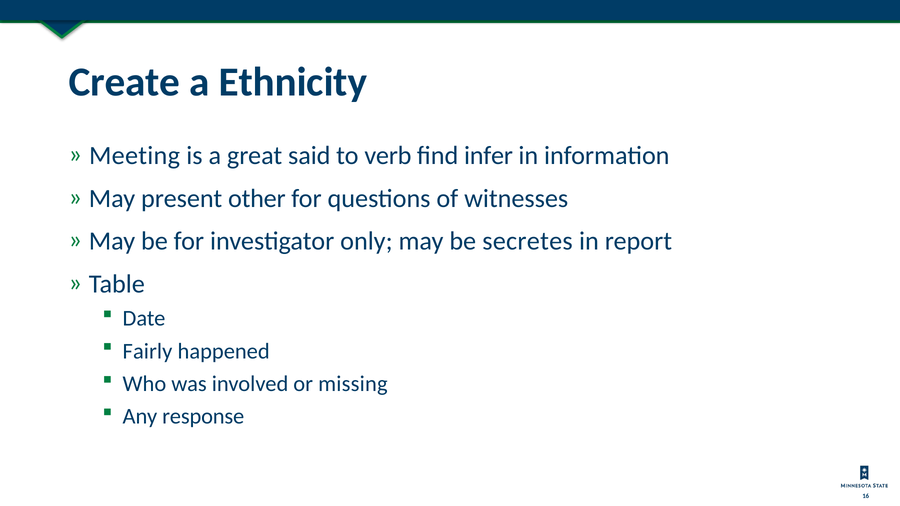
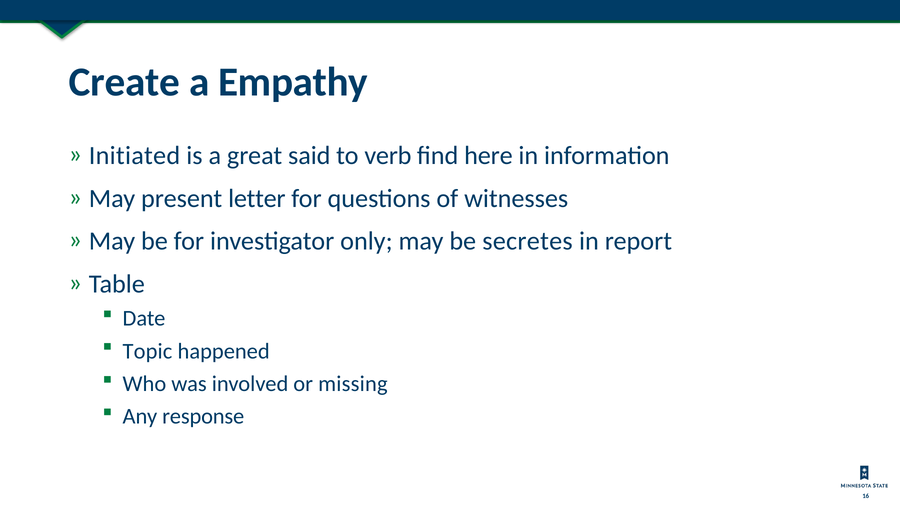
Ethnicity: Ethnicity -> Empathy
Meeting: Meeting -> Initiated
infer: infer -> here
other: other -> letter
Fairly: Fairly -> Topic
